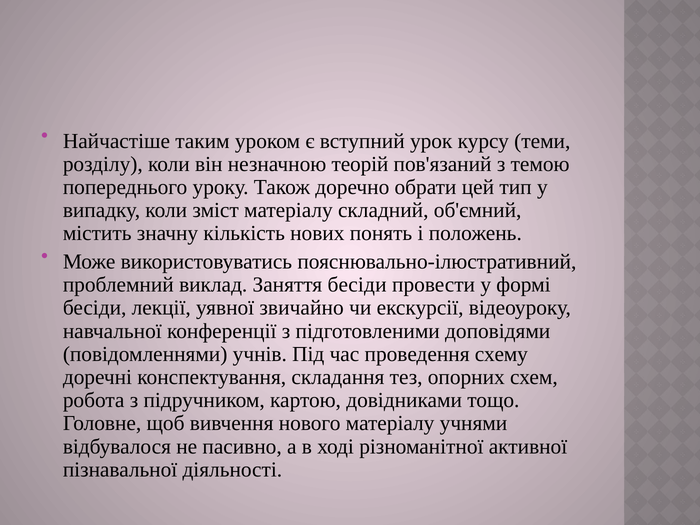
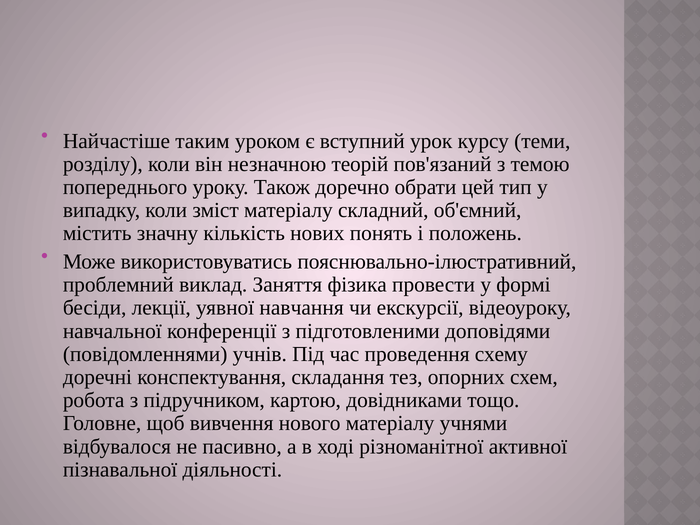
Заняття бесіди: бесіди -> фізика
звичайно: звичайно -> навчання
